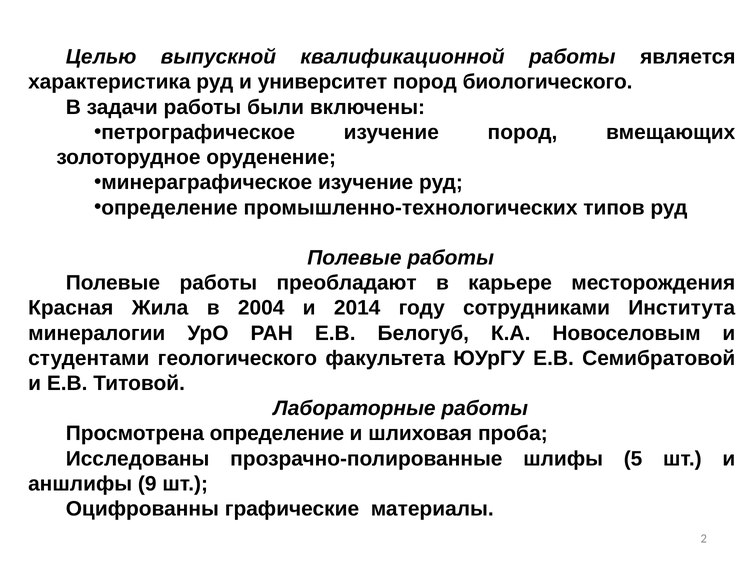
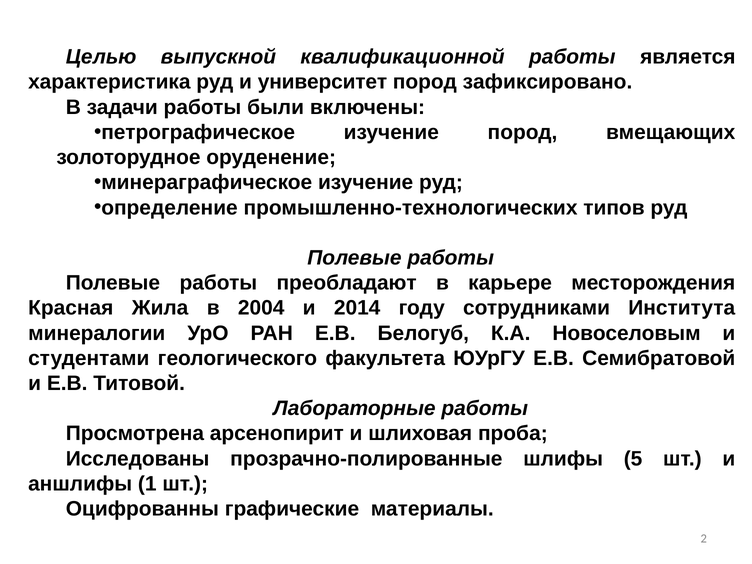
биологического: биологического -> зафиксировано
Просмотрена определение: определение -> арсенопирит
9: 9 -> 1
